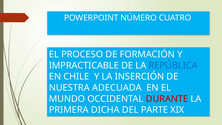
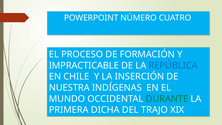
ADECUADA: ADECUADA -> INDÍGENAS
DURANTE colour: red -> green
PARTE: PARTE -> TRAJO
